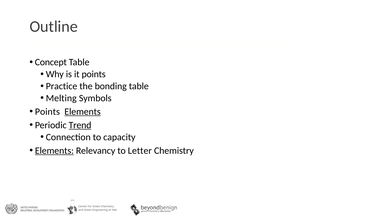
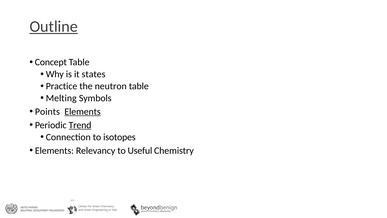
Outline underline: none -> present
it points: points -> states
bonding: bonding -> neutron
capacity: capacity -> isotopes
Elements at (54, 150) underline: present -> none
Letter: Letter -> Useful
